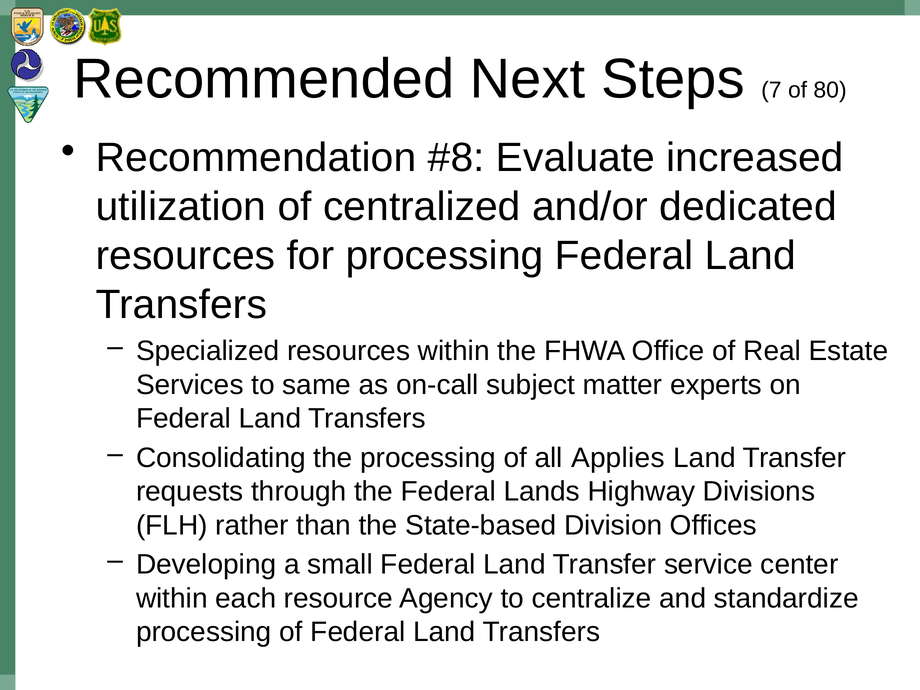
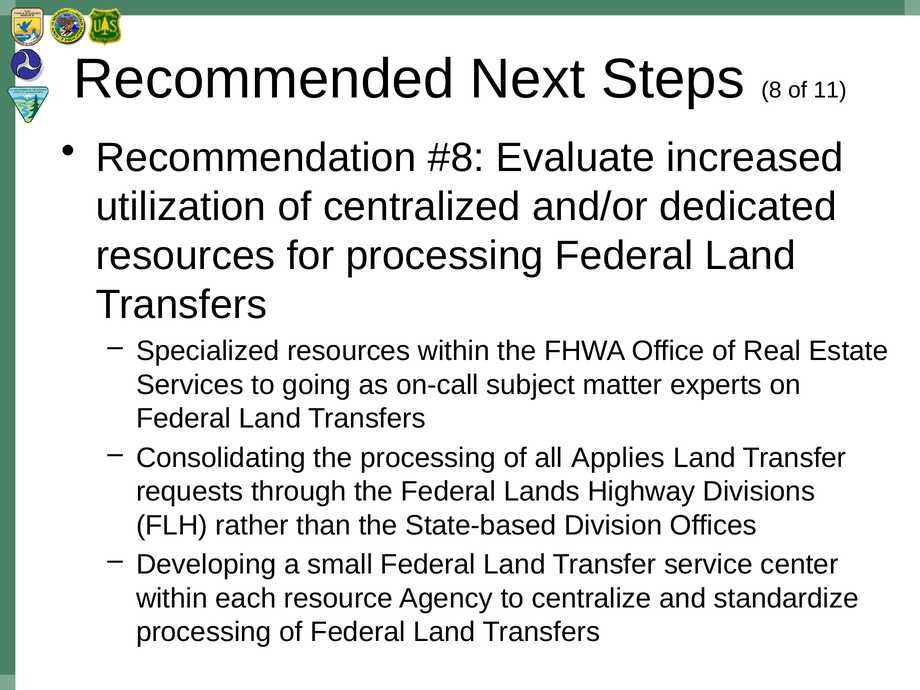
7: 7 -> 8
80: 80 -> 11
same: same -> going
